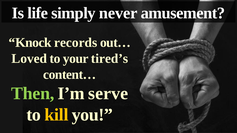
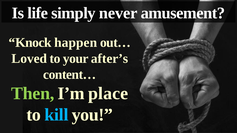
records: records -> happen
tired’s: tired’s -> after’s
serve: serve -> place
kill colour: yellow -> light blue
